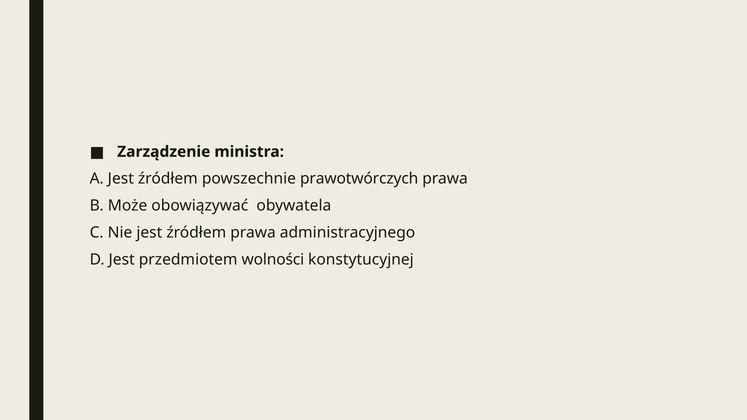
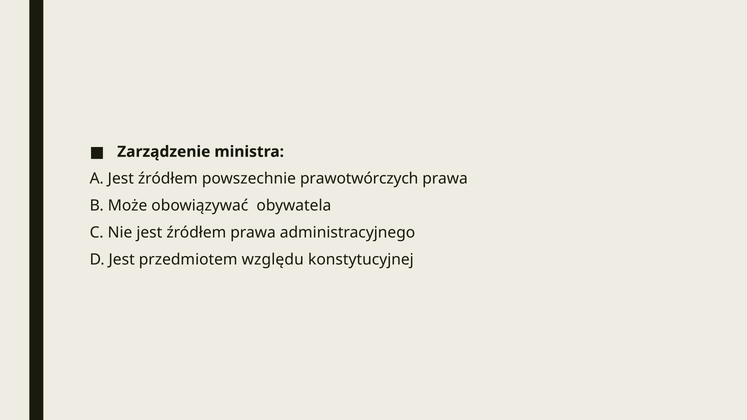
wolności: wolności -> względu
